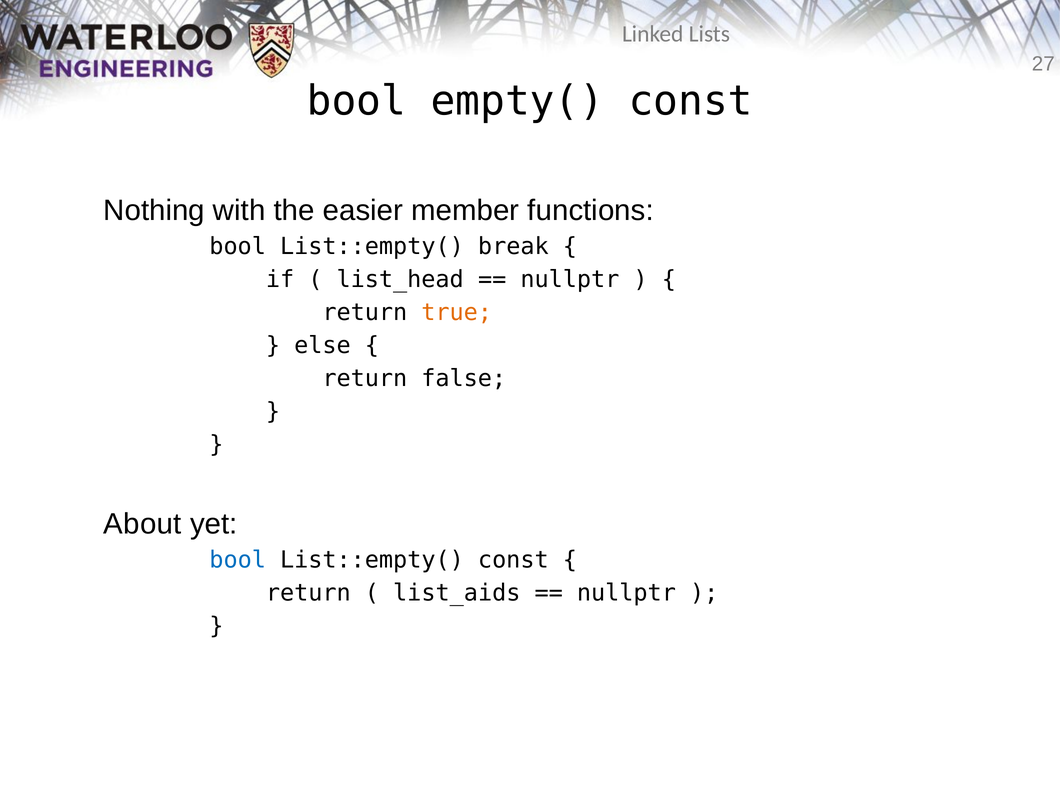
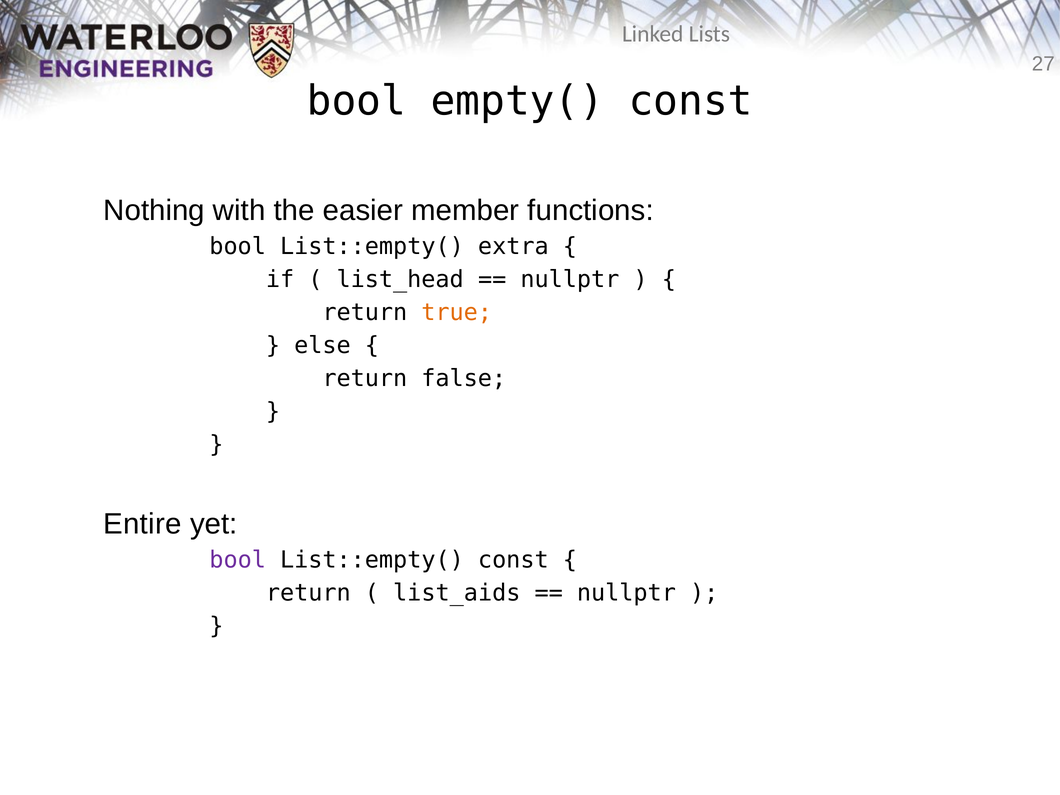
break: break -> extra
About: About -> Entire
bool at (238, 560) colour: blue -> purple
